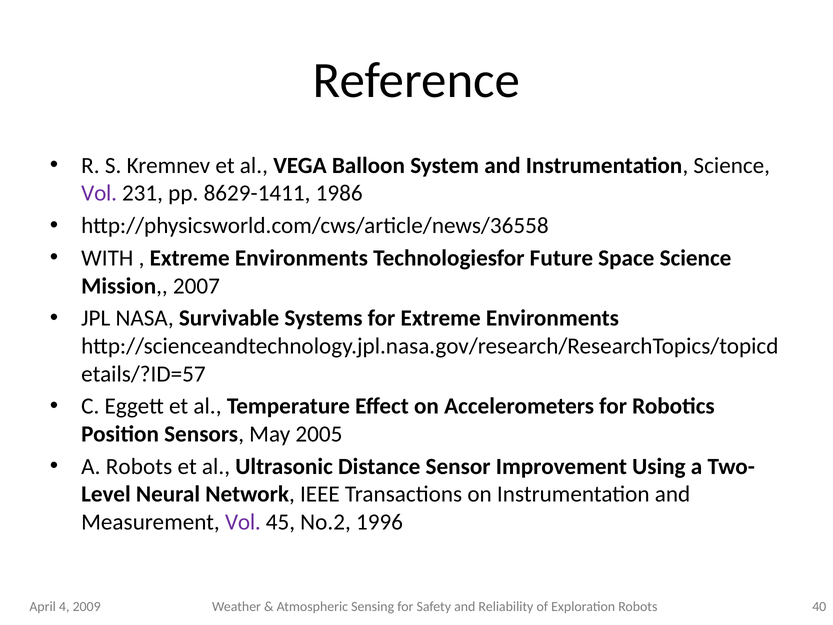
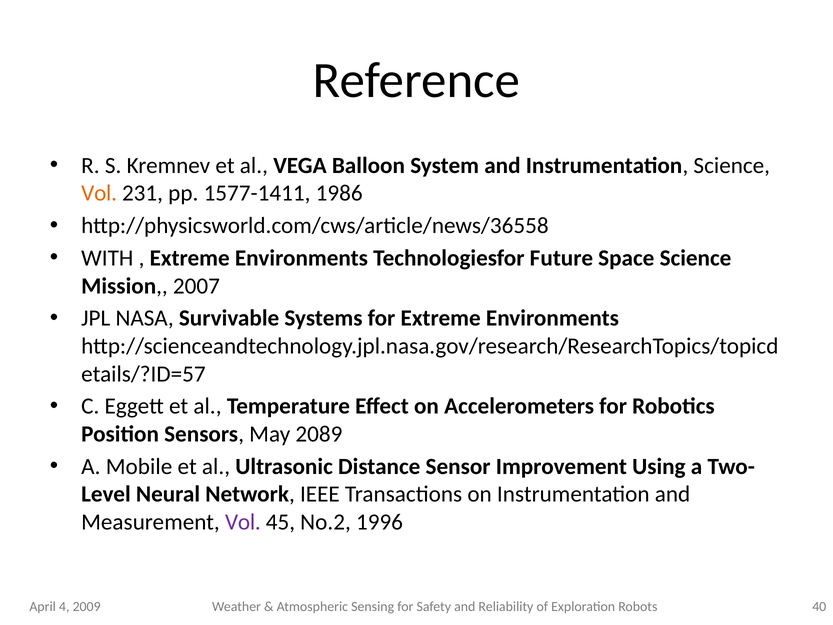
Vol at (99, 193) colour: purple -> orange
8629-1411: 8629-1411 -> 1577-1411
2005: 2005 -> 2089
A Robots: Robots -> Mobile
